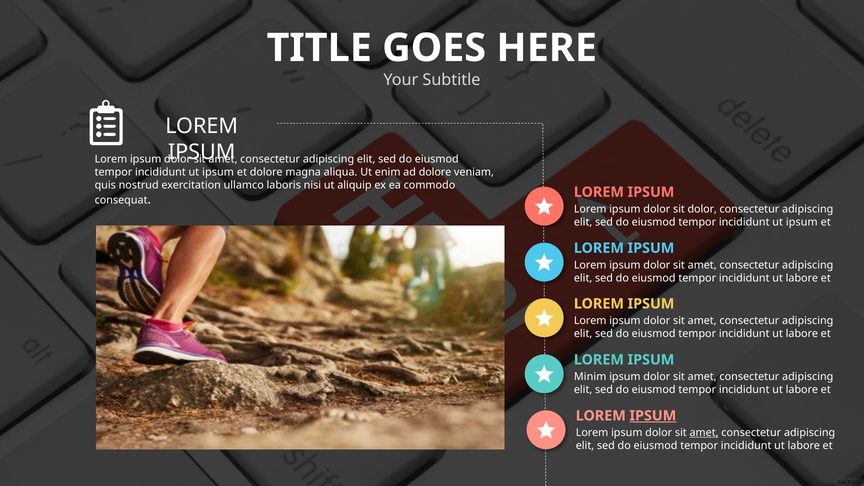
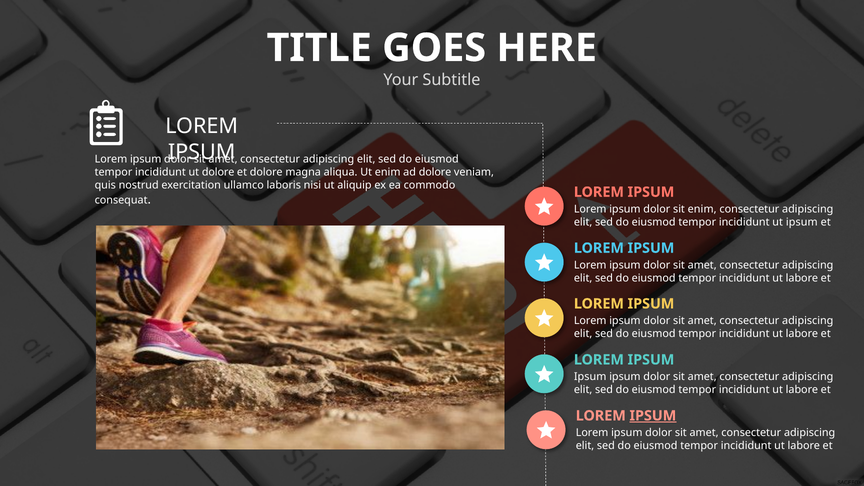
ipsum at (218, 172): ipsum -> dolore
sit dolor: dolor -> enim
Minim at (590, 377): Minim -> Ipsum
amet at (704, 433) underline: present -> none
